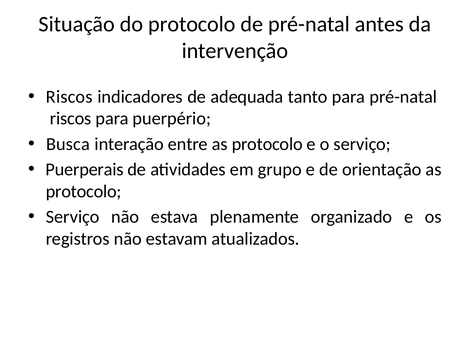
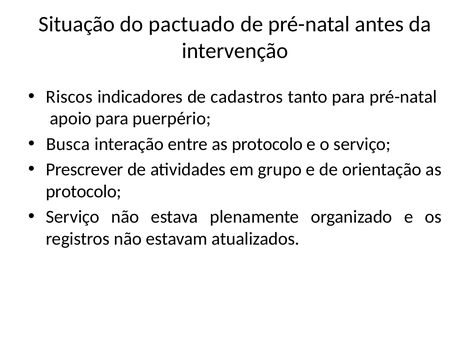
do protocolo: protocolo -> pactuado
adequada: adequada -> cadastros
riscos at (71, 119): riscos -> apoio
Puerperais: Puerperais -> Prescrever
